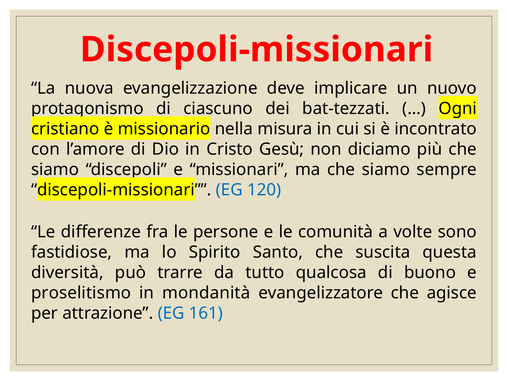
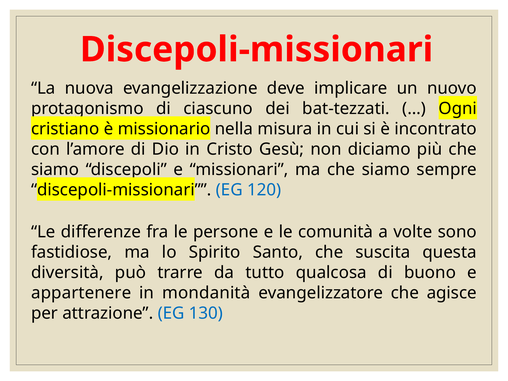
proselitismo: proselitismo -> appartenere
161: 161 -> 130
